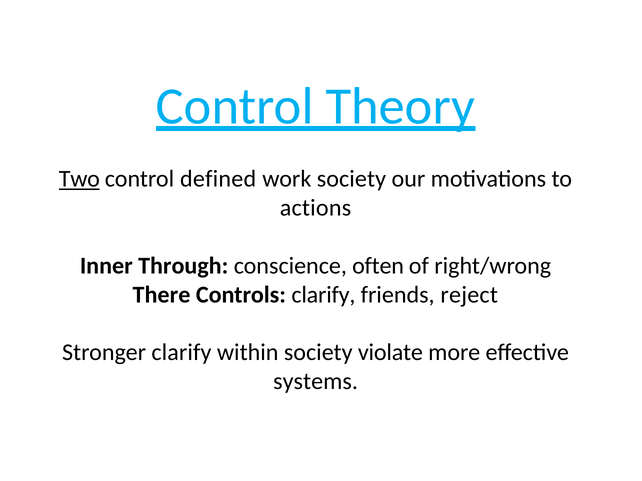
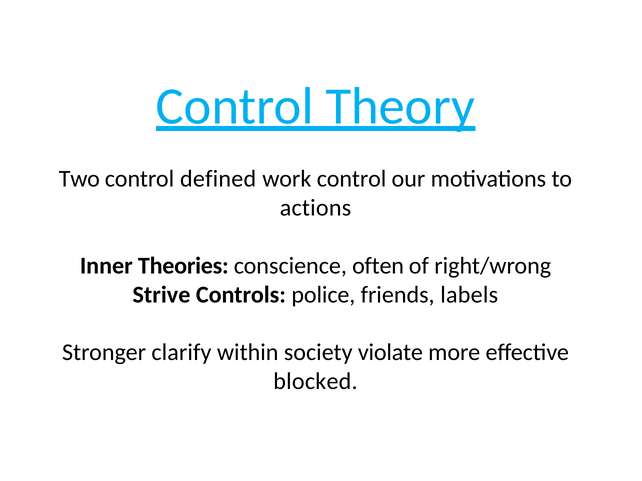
Two underline: present -> none
work society: society -> control
Through: Through -> Theories
There: There -> Strive
Controls clarify: clarify -> police
reject: reject -> labels
systems: systems -> blocked
